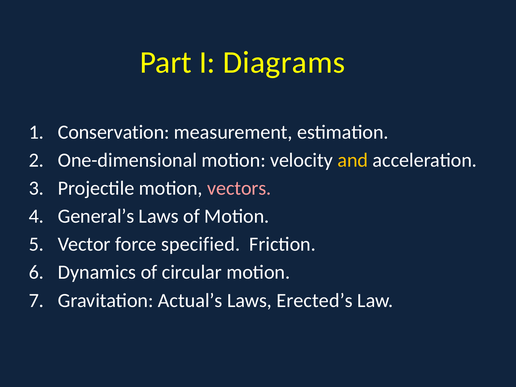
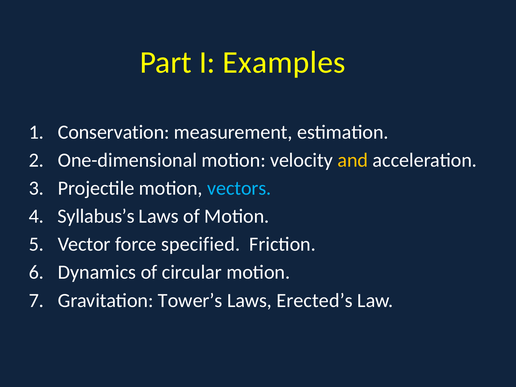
Diagrams: Diagrams -> Examples
vectors colour: pink -> light blue
General’s: General’s -> Syllabus’s
Actual’s: Actual’s -> Tower’s
